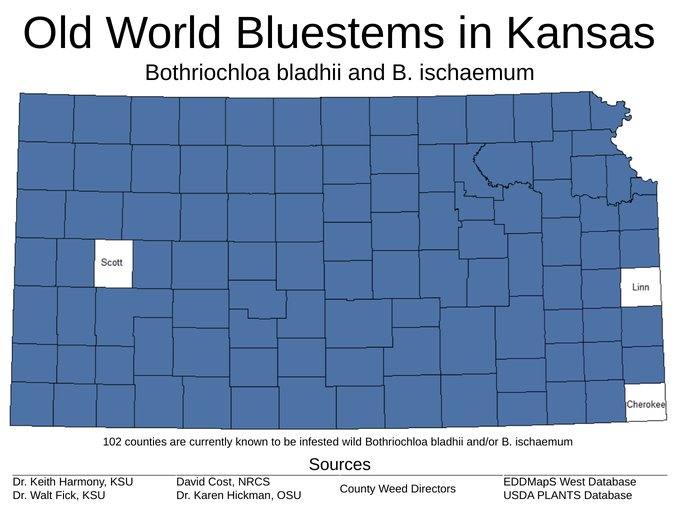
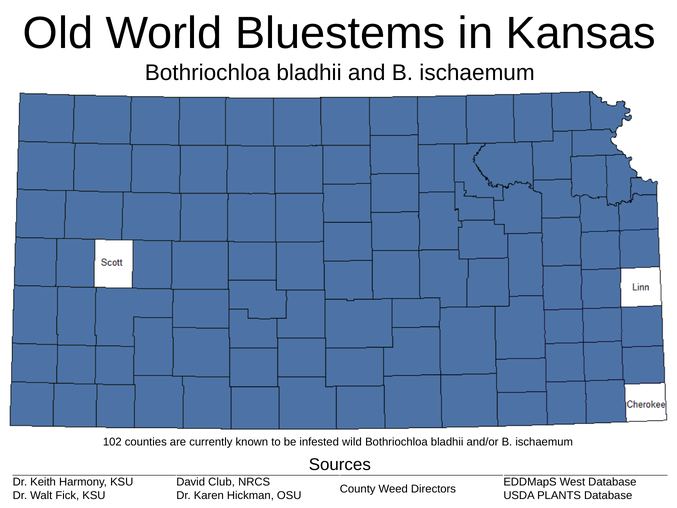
Cost: Cost -> Club
